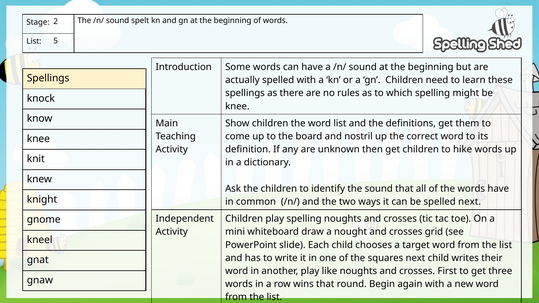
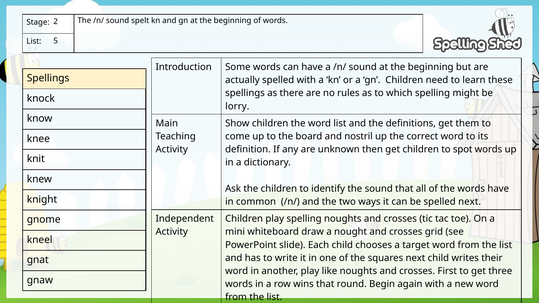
knee at (237, 106): knee -> lorry
hike: hike -> spot
